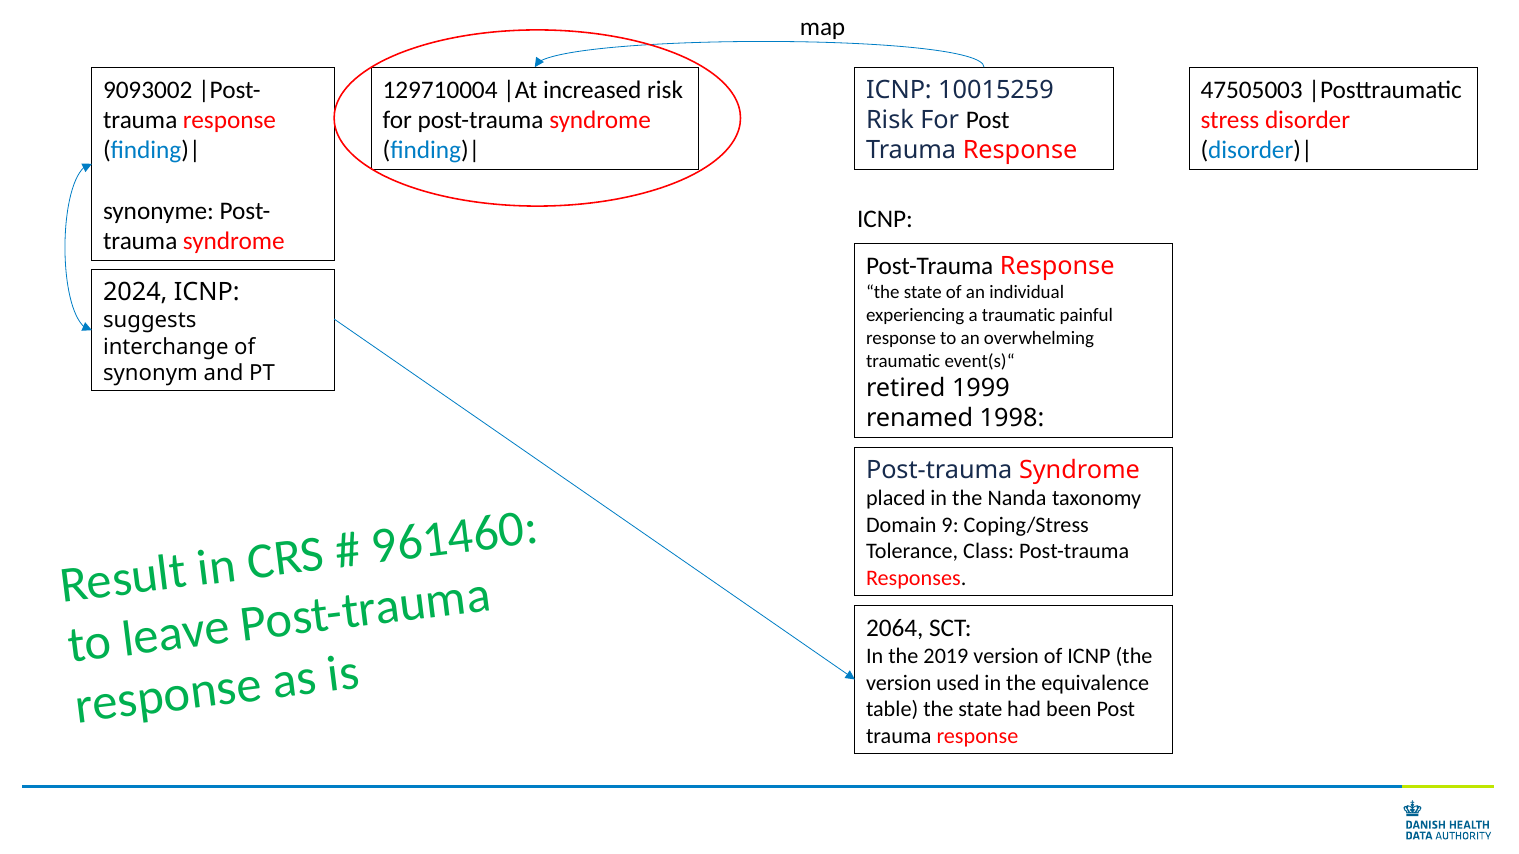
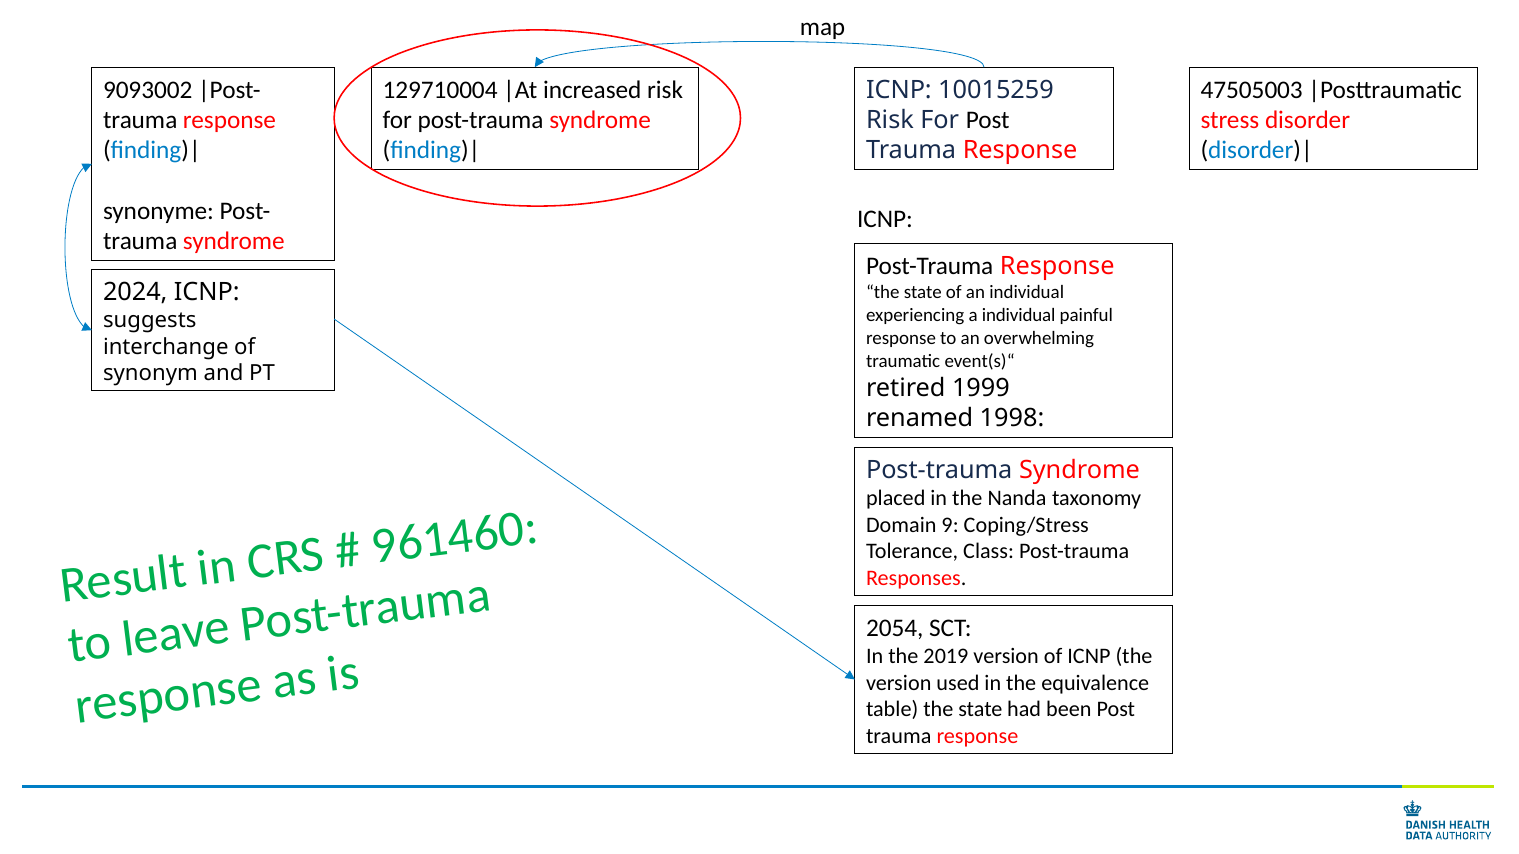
a traumatic: traumatic -> individual
2064: 2064 -> 2054
